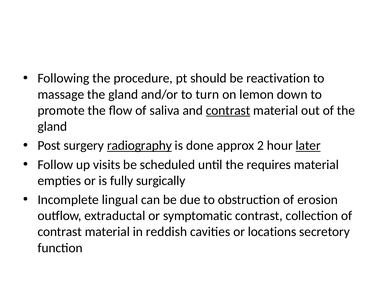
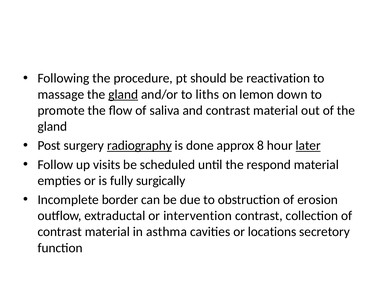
gland at (123, 94) underline: none -> present
turn: turn -> liths
contrast at (228, 110) underline: present -> none
2: 2 -> 8
requires: requires -> respond
lingual: lingual -> border
symptomatic: symptomatic -> intervention
reddish: reddish -> asthma
